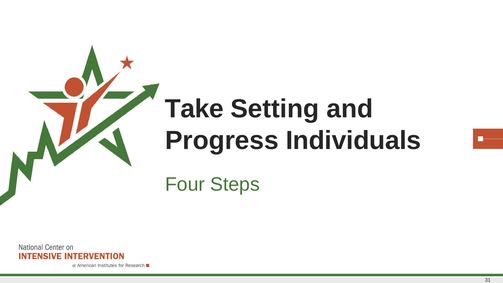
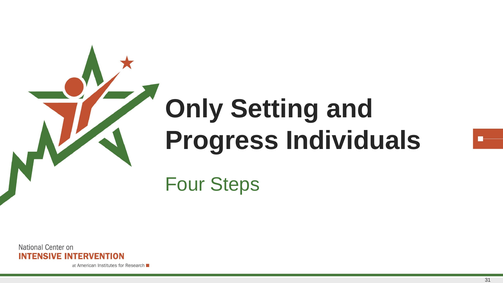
Take: Take -> Only
